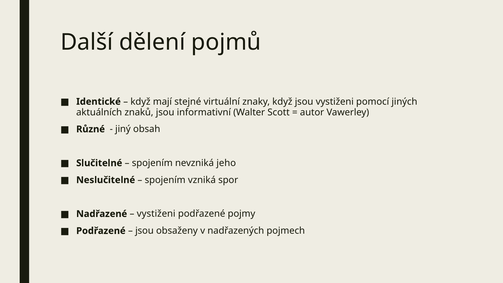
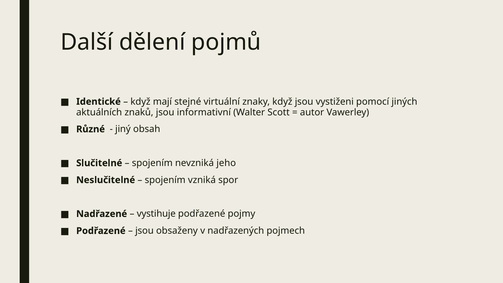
vystiženi at (156, 214): vystiženi -> vystihuje
